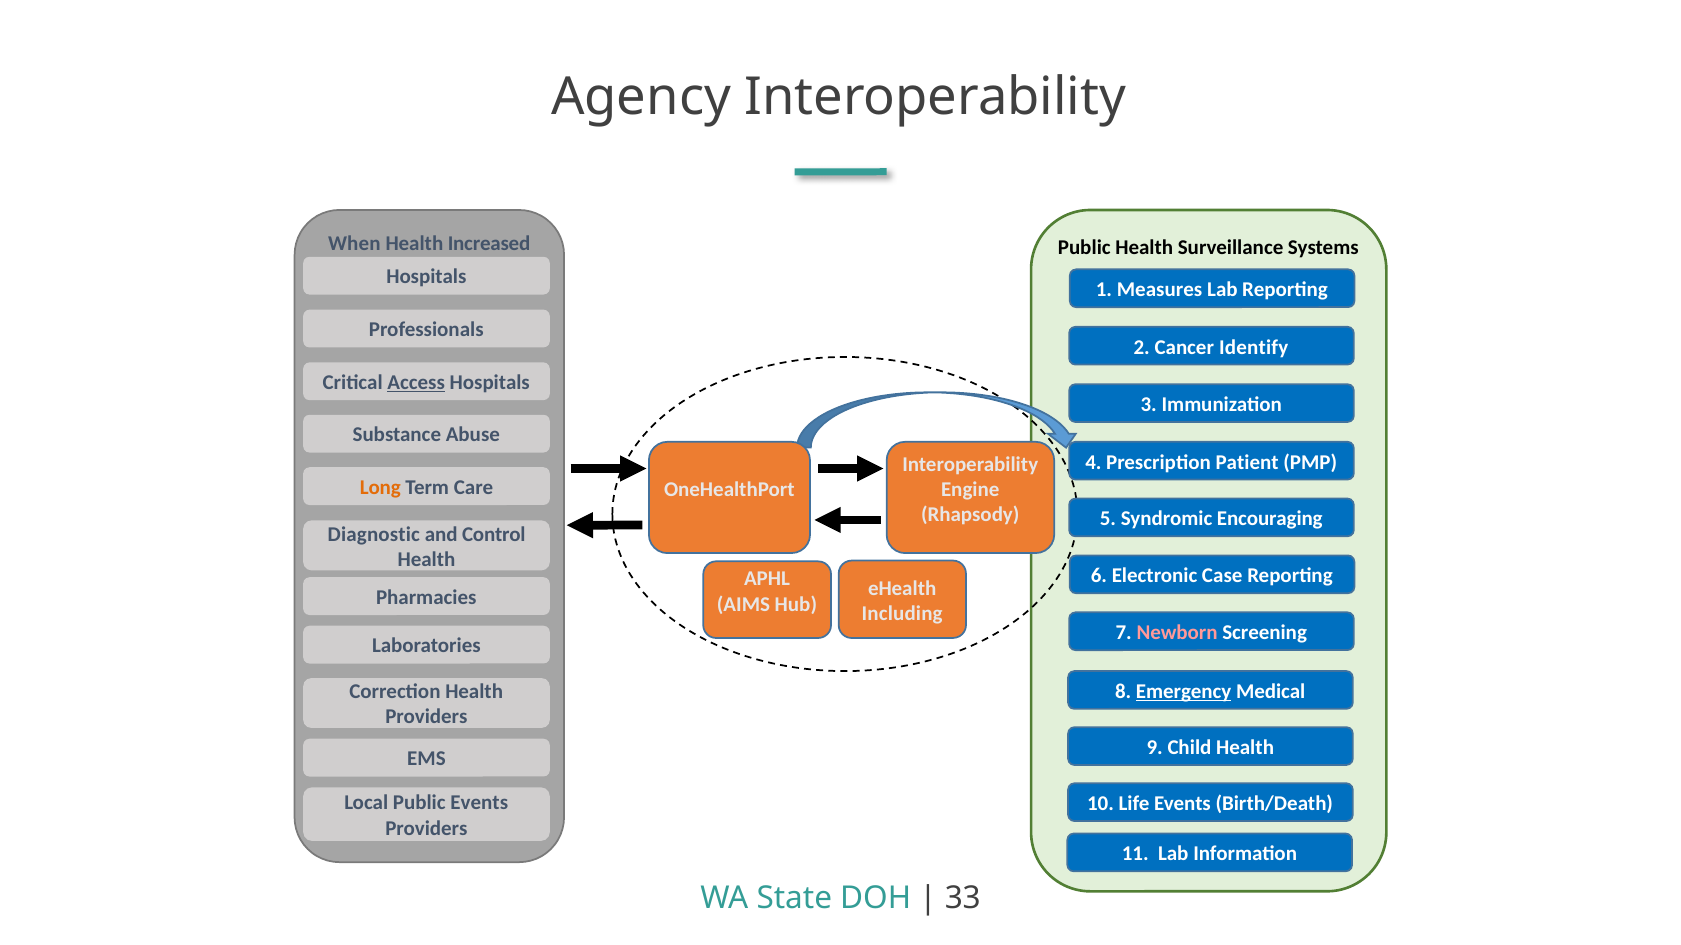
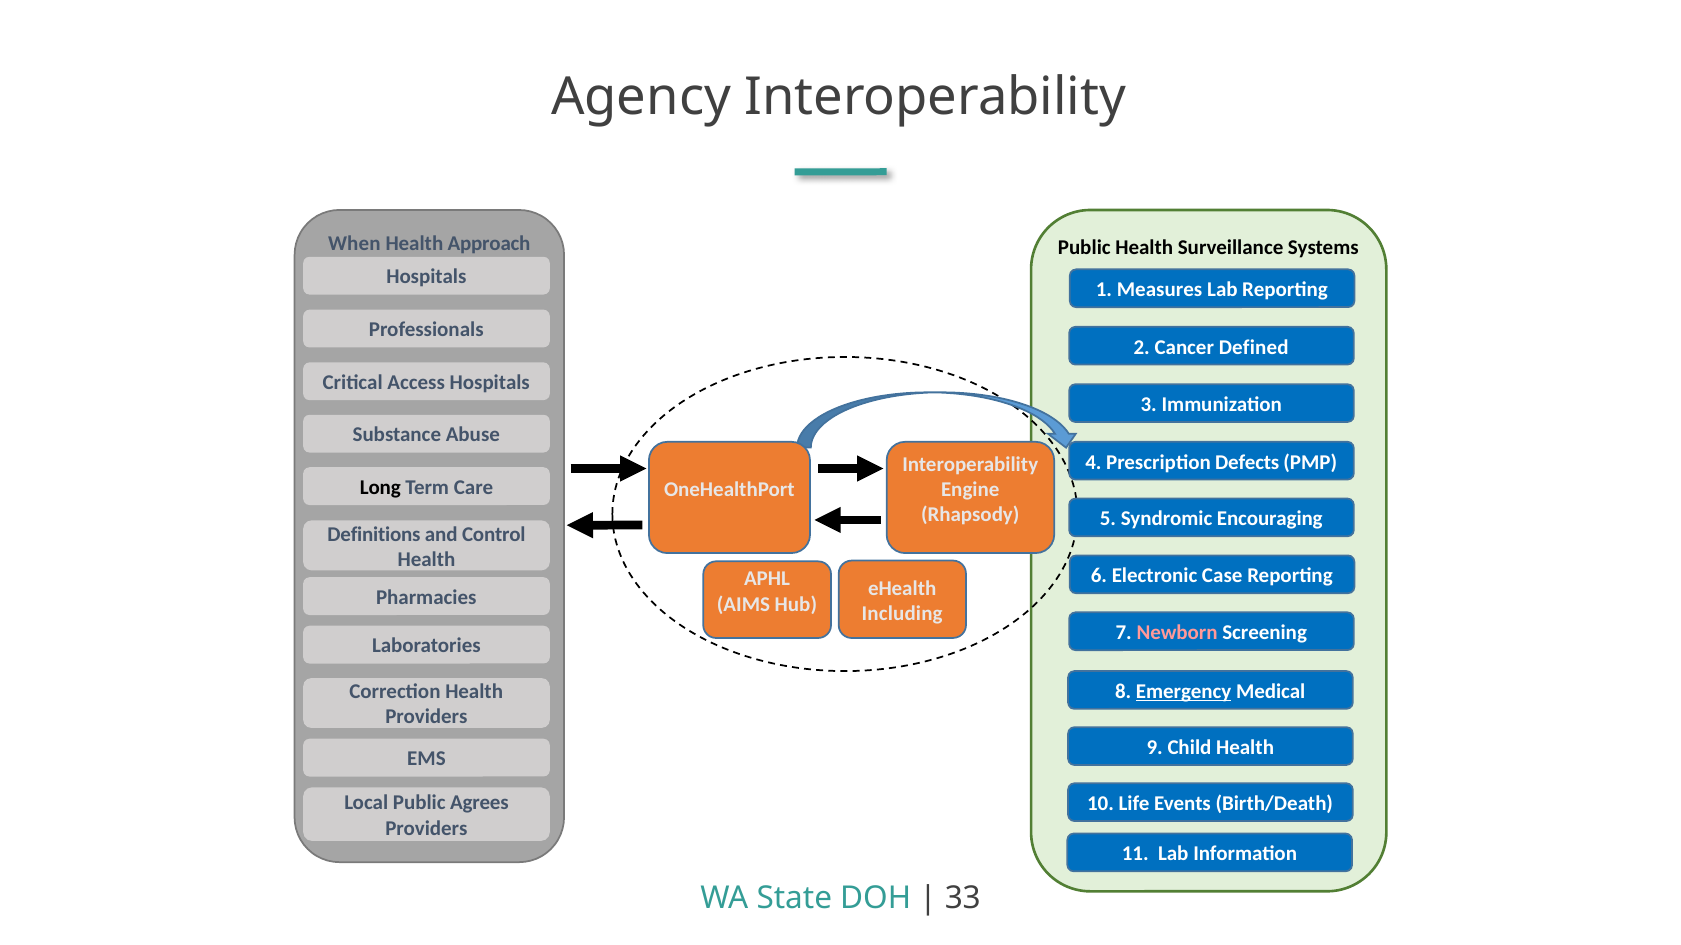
Increased: Increased -> Approach
Identify: Identify -> Defined
Access underline: present -> none
Patient: Patient -> Defects
Long colour: orange -> black
Diagnostic: Diagnostic -> Definitions
Public Events: Events -> Agrees
